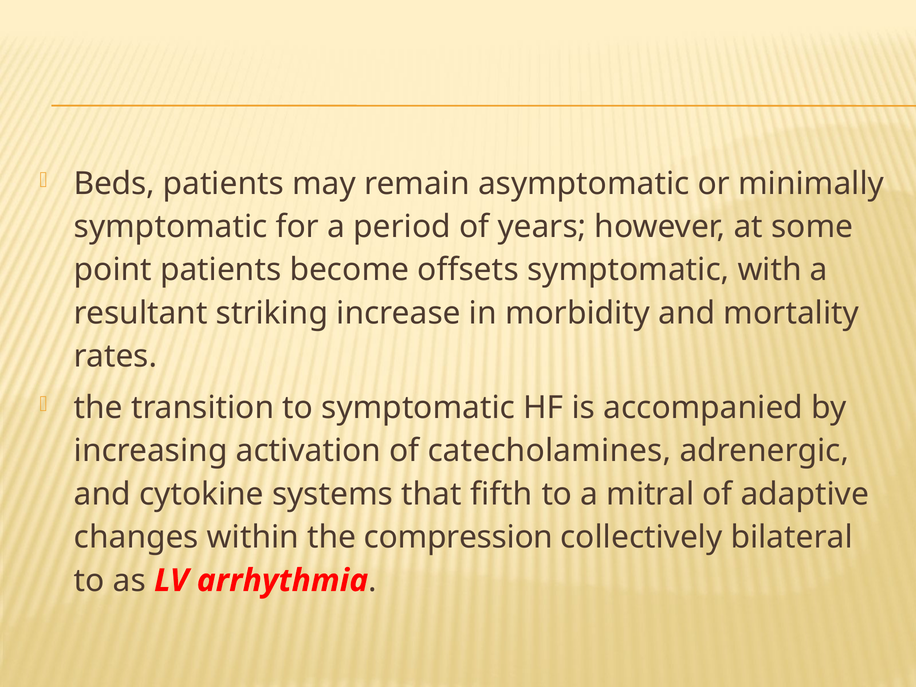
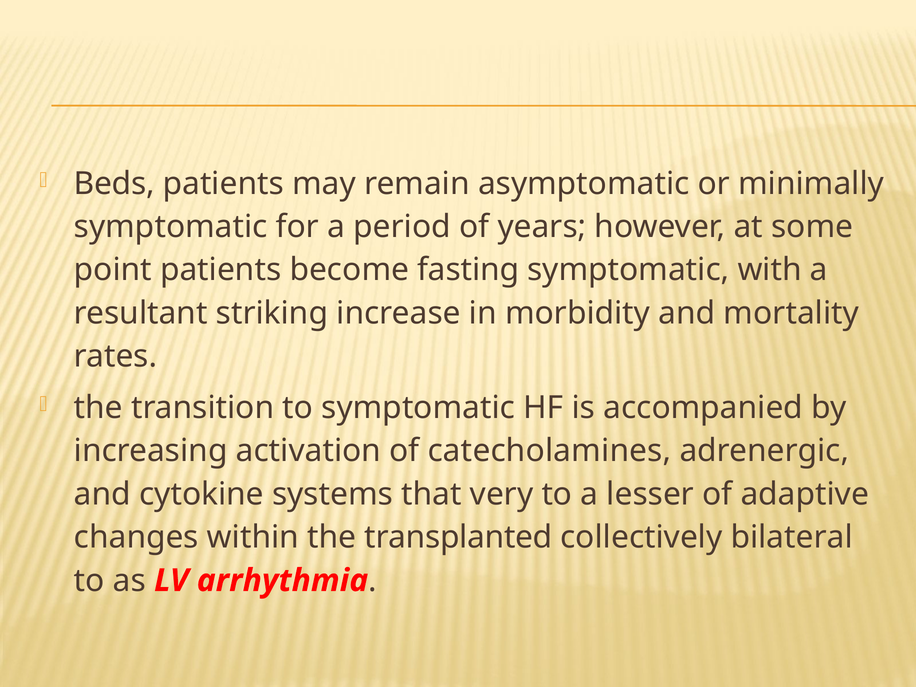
offsets: offsets -> fasting
fifth: fifth -> very
mitral: mitral -> lesser
compression: compression -> transplanted
